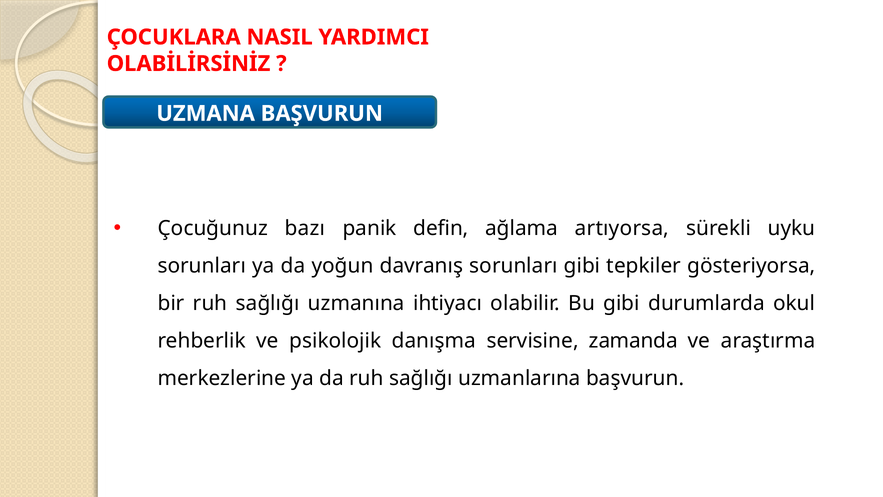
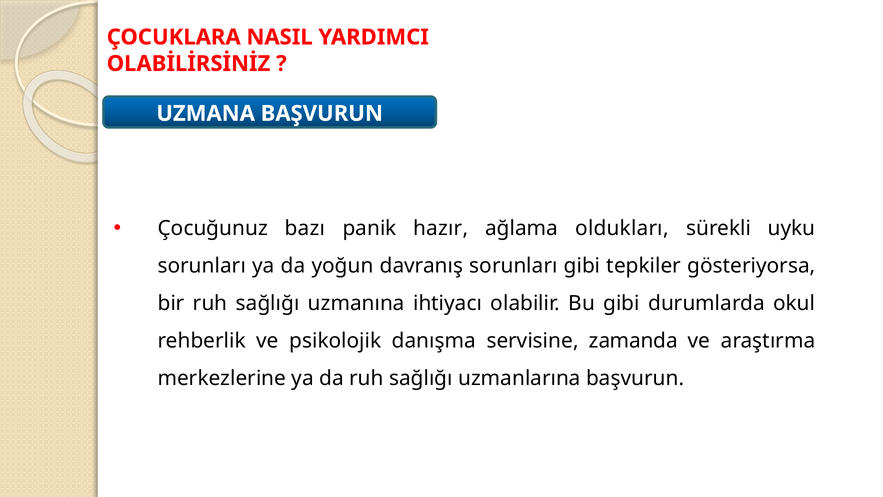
defin: defin -> hazır
artıyorsa: artıyorsa -> oldukları
